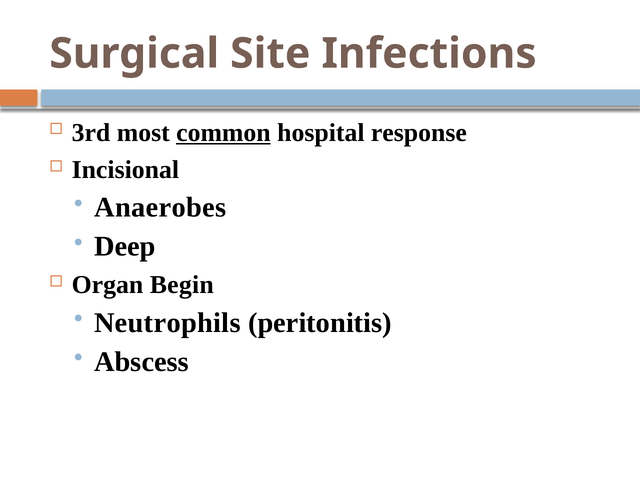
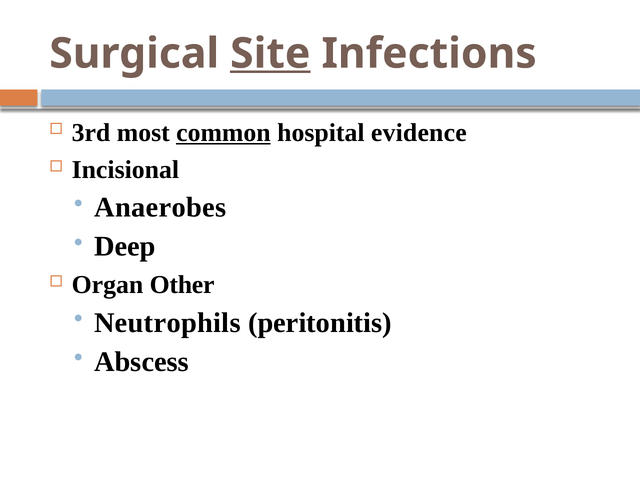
Site underline: none -> present
response: response -> evidence
Begin: Begin -> Other
